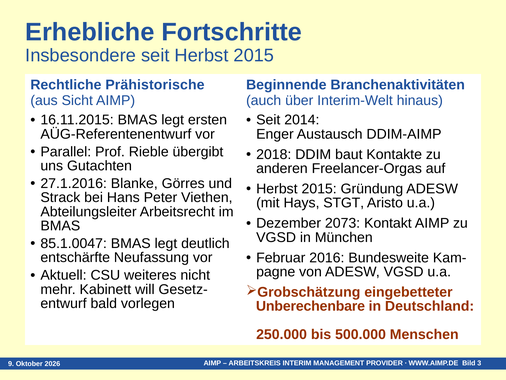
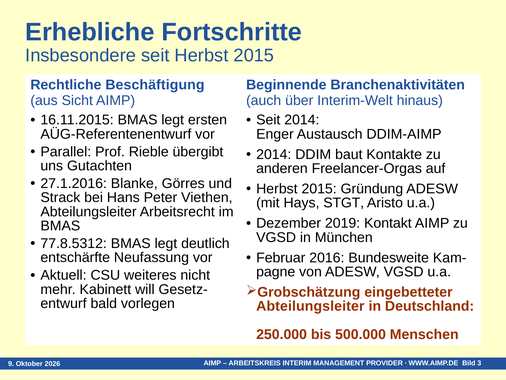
Prähistorische: Prähistorische -> Beschäftigung
2018 at (274, 154): 2018 -> 2014
2073: 2073 -> 2019
85.1.0047: 85.1.0047 -> 77.8.5312
Unberechenbare at (310, 306): Unberechenbare -> Abteilungsleiter
